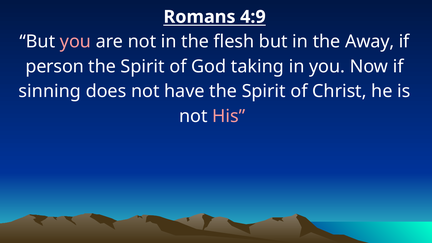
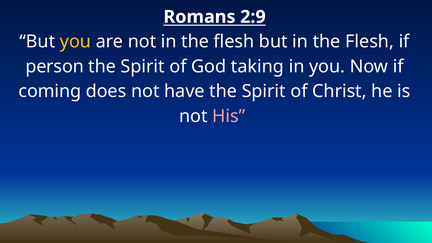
4:9: 4:9 -> 2:9
you at (76, 42) colour: pink -> yellow
but in the Away: Away -> Flesh
sinning: sinning -> coming
